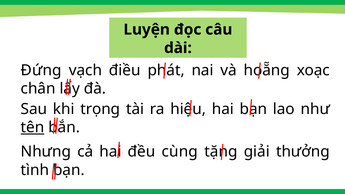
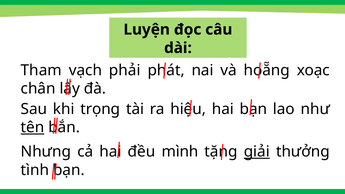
Đứng: Đứng -> Tham
điều: điều -> phải
cùng: cùng -> mình
giải underline: none -> present
